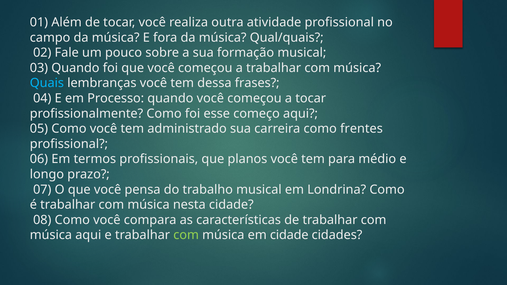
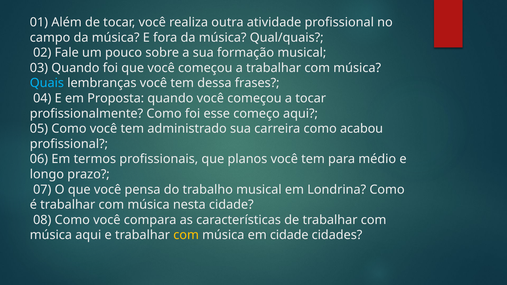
Processo: Processo -> Proposta
frentes: frentes -> acabou
com at (186, 235) colour: light green -> yellow
